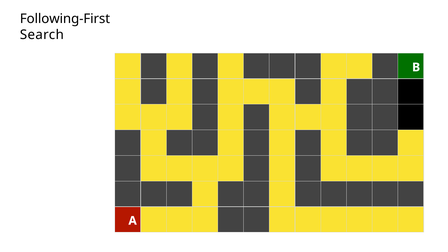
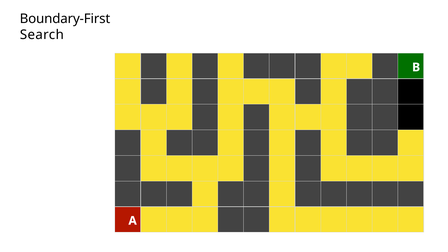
Following-First: Following-First -> Boundary-First
